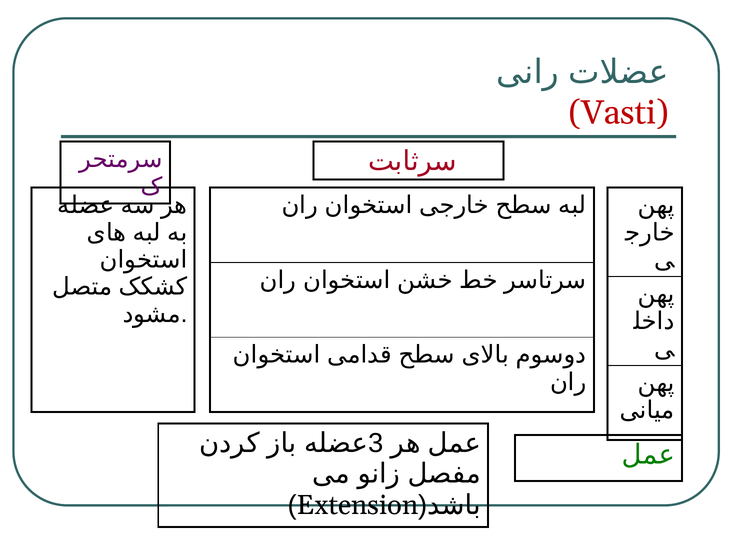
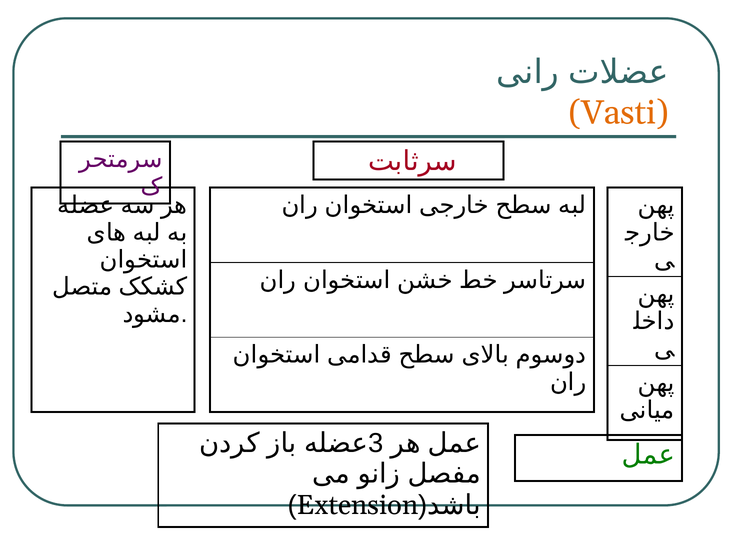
Vasti colour: red -> orange
